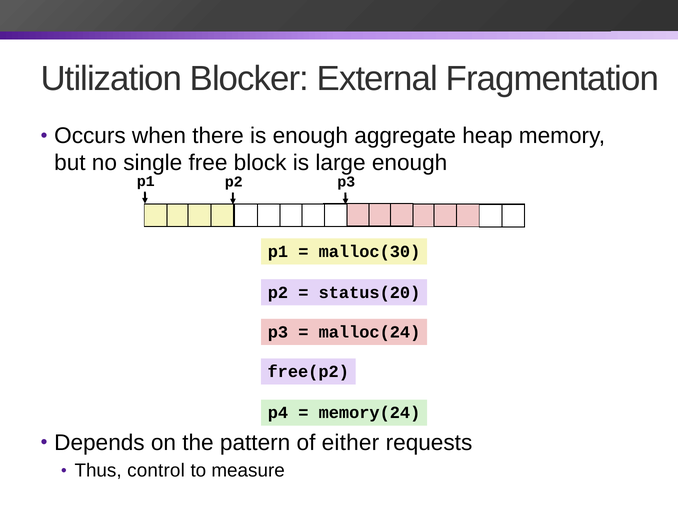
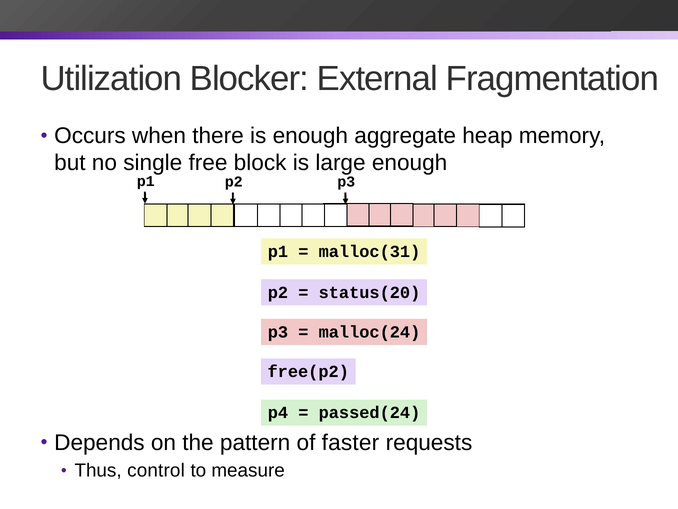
malloc(30: malloc(30 -> malloc(31
memory(24: memory(24 -> passed(24
either: either -> faster
